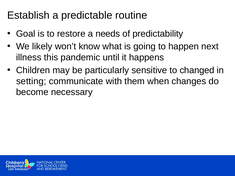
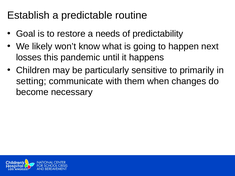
illness: illness -> losses
changed: changed -> primarily
